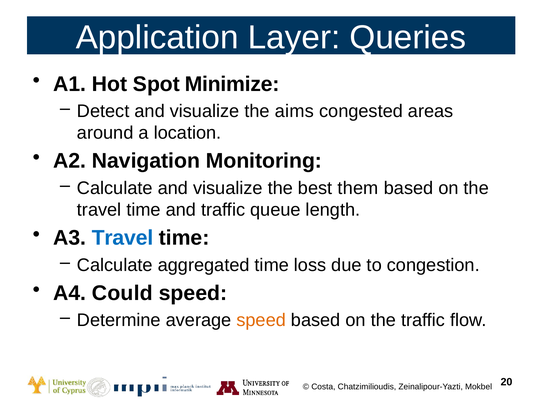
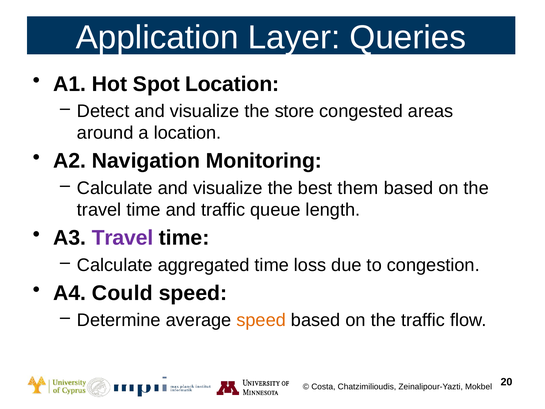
Spot Minimize: Minimize -> Location
aims: aims -> store
Travel at (123, 238) colour: blue -> purple
